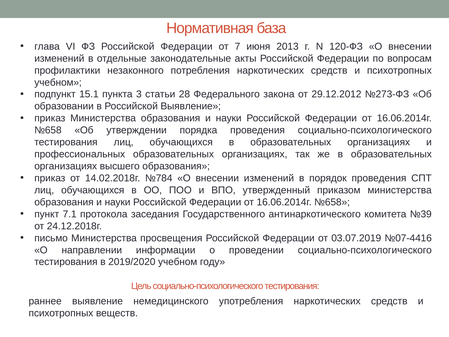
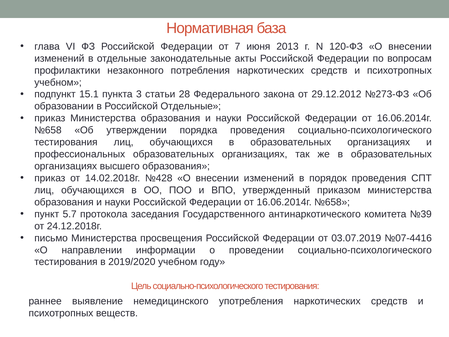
Российской Выявление: Выявление -> Отдельные
№784: №784 -> №428
7.1: 7.1 -> 5.7
